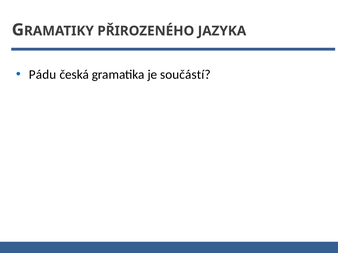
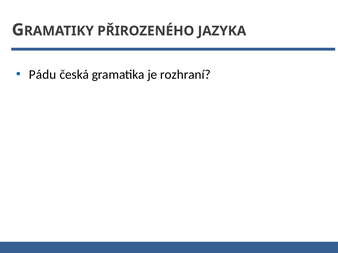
součástí: součástí -> rozhraní
